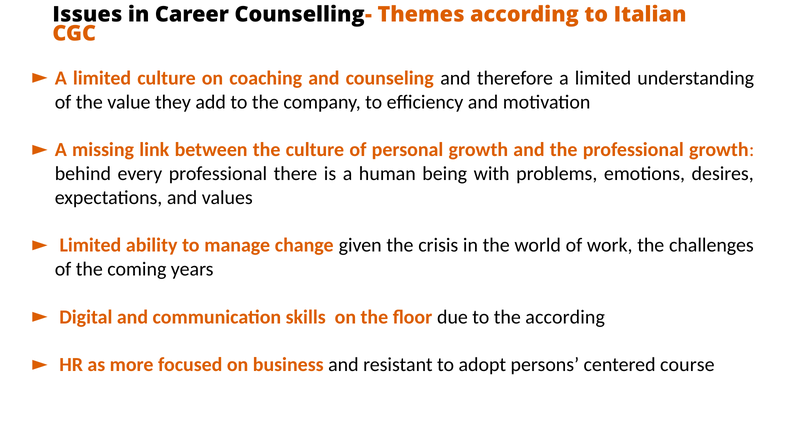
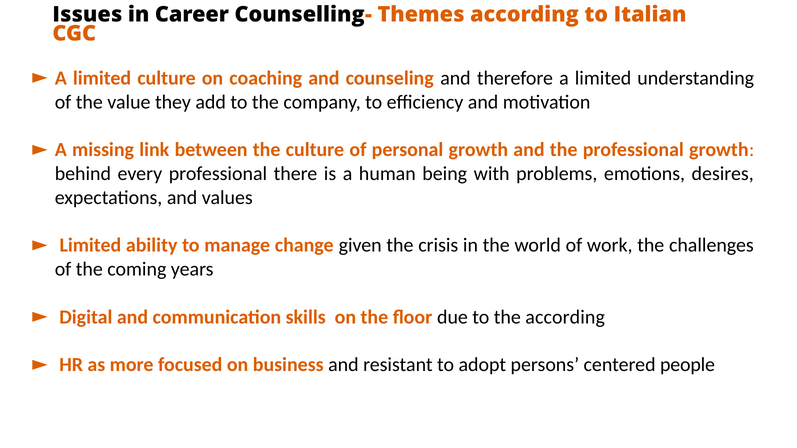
course: course -> people
